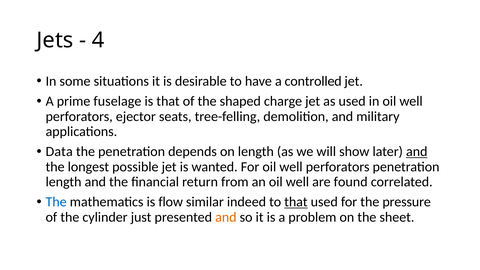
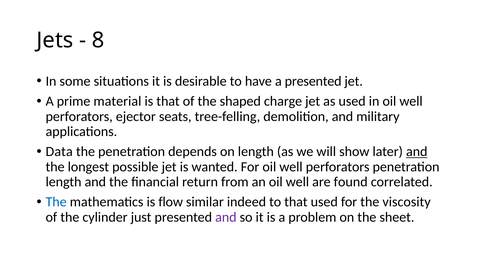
4: 4 -> 8
a controlled: controlled -> presented
fuselage: fuselage -> material
that at (296, 202) underline: present -> none
pressure: pressure -> viscosity
and at (226, 217) colour: orange -> purple
